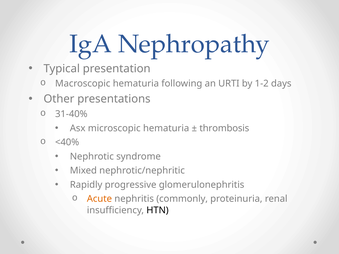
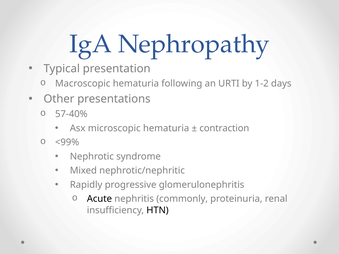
31-40%: 31-40% -> 57-40%
thrombosis: thrombosis -> contraction
<40%: <40% -> <99%
Acute colour: orange -> black
